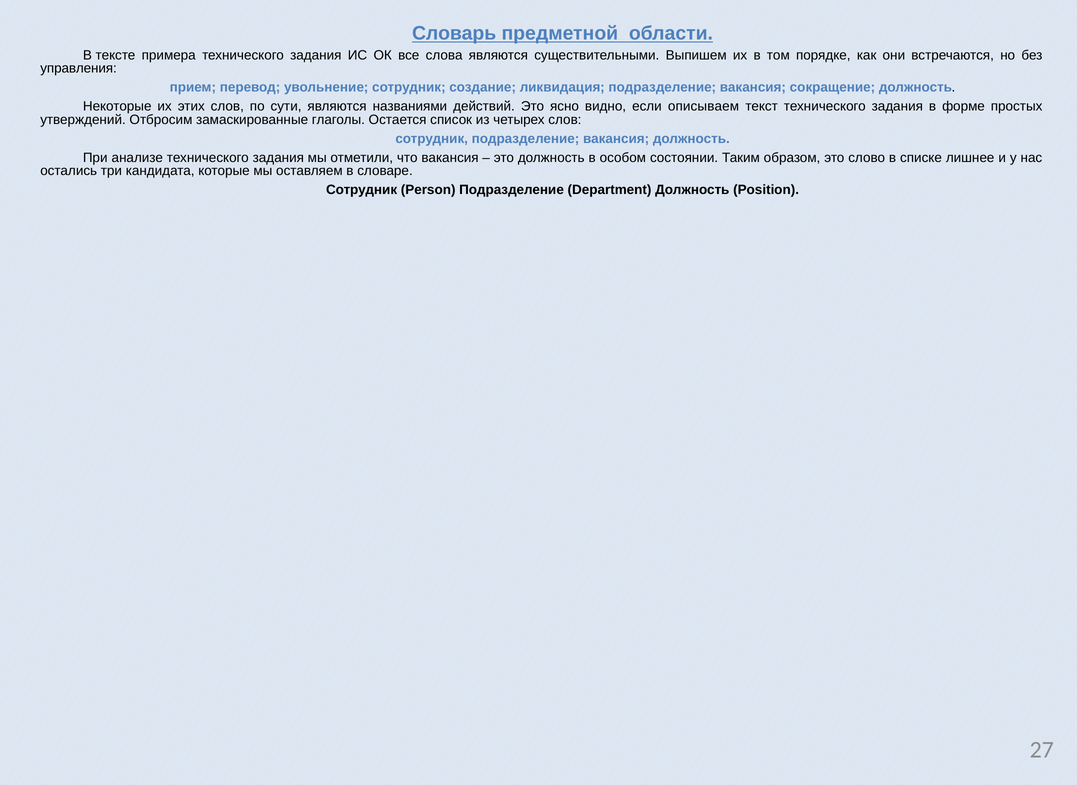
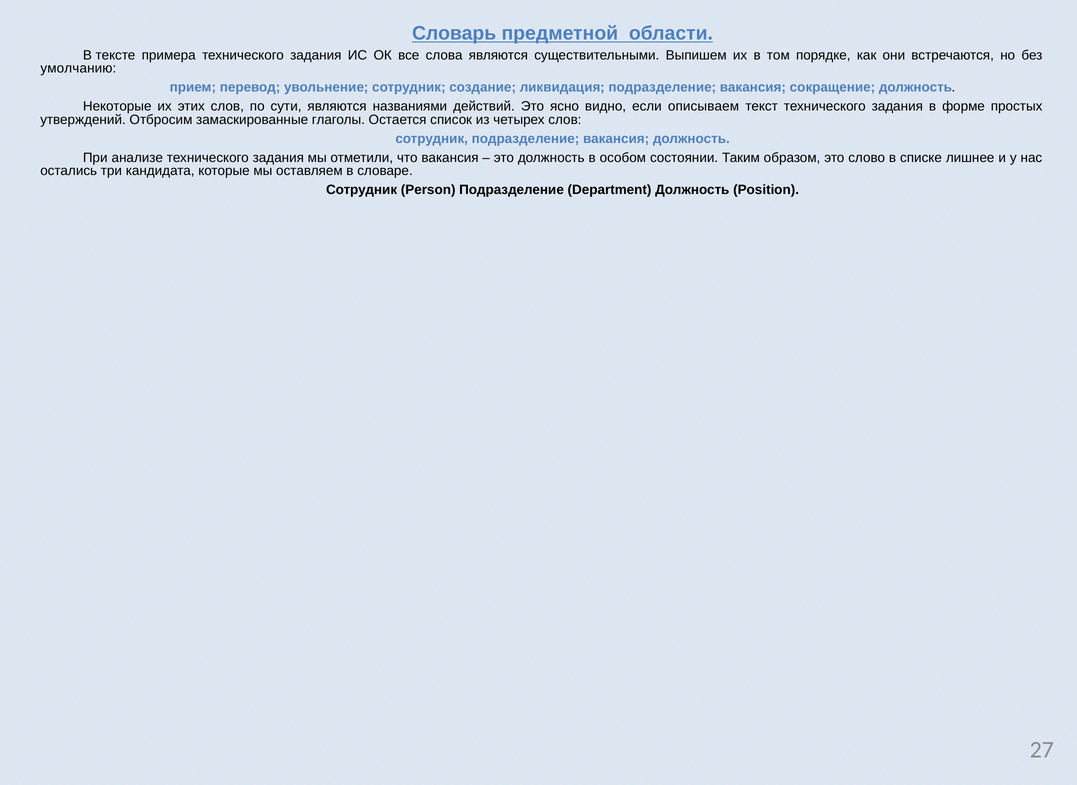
управления: управления -> умолчанию
